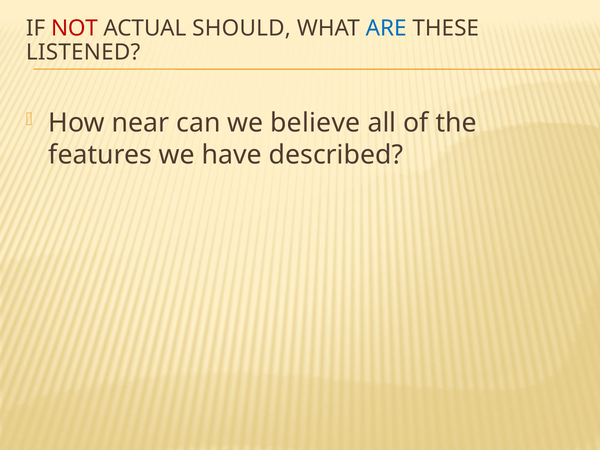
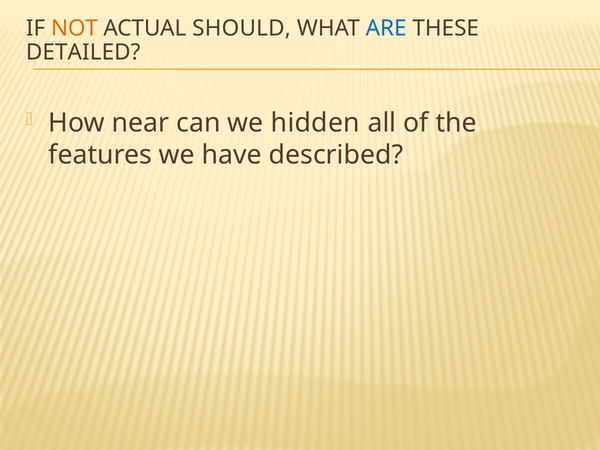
NOT colour: red -> orange
LISTENED: LISTENED -> DETAILED
believe: believe -> hidden
